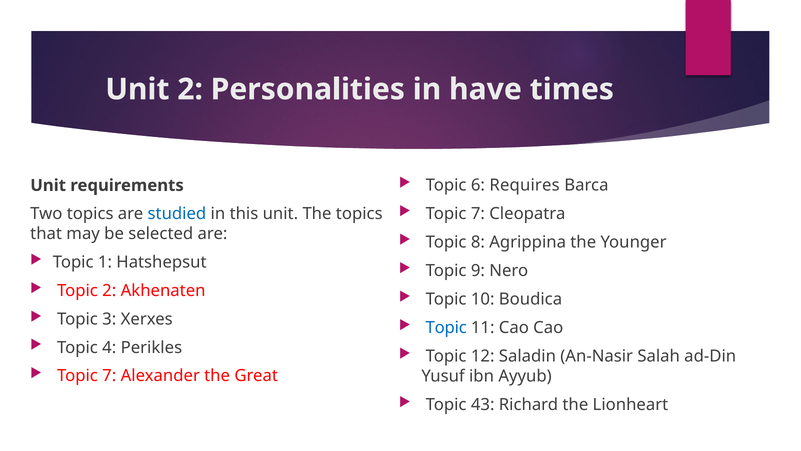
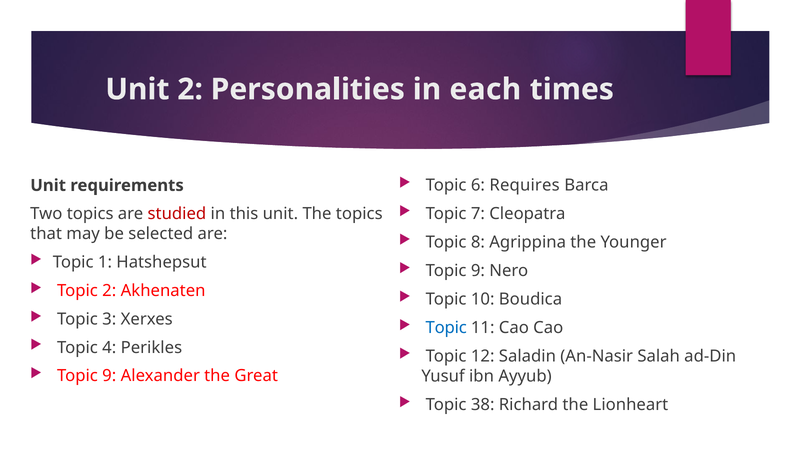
have: have -> each
studied colour: blue -> red
7 at (109, 376): 7 -> 9
43: 43 -> 38
